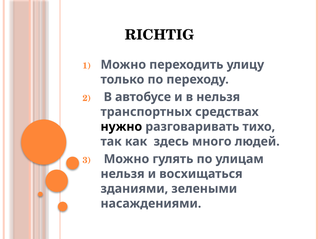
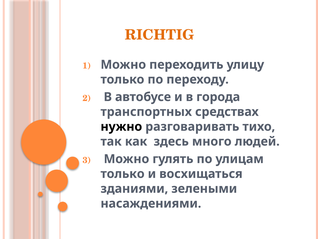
RICHTIG colour: black -> orange
в нельзя: нельзя -> города
нельзя at (123, 173): нельзя -> только
